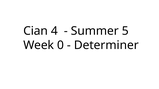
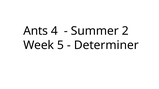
Cian: Cian -> Ants
5: 5 -> 2
0: 0 -> 5
